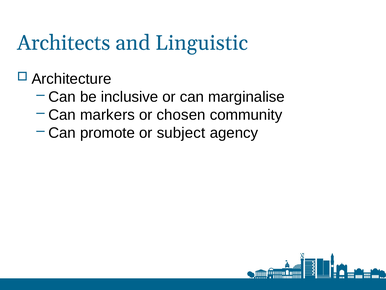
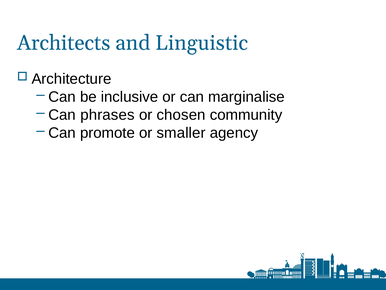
markers: markers -> phrases
subject: subject -> smaller
